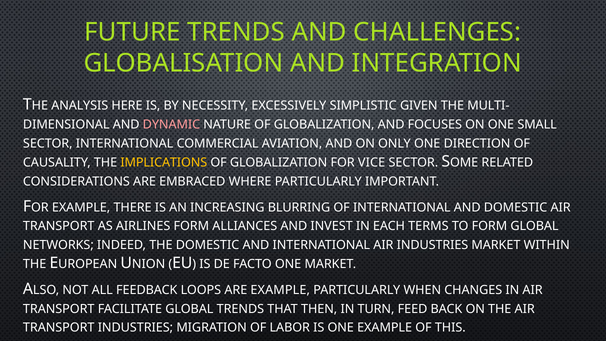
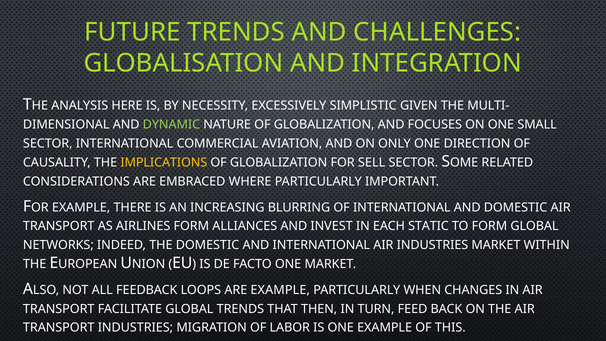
DYNAMIC colour: pink -> light green
VICE: VICE -> SELL
TERMS: TERMS -> STATIC
